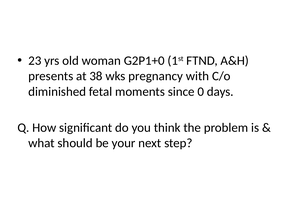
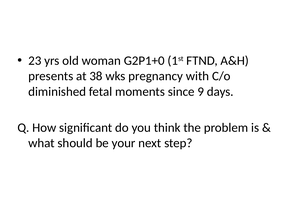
0: 0 -> 9
